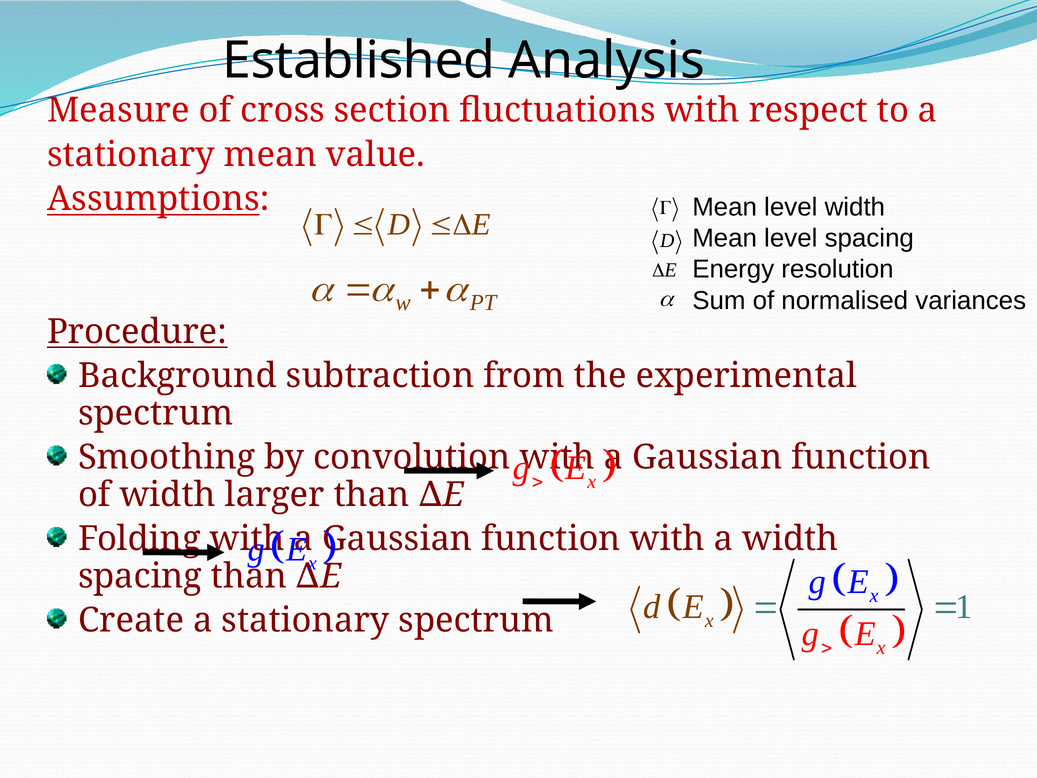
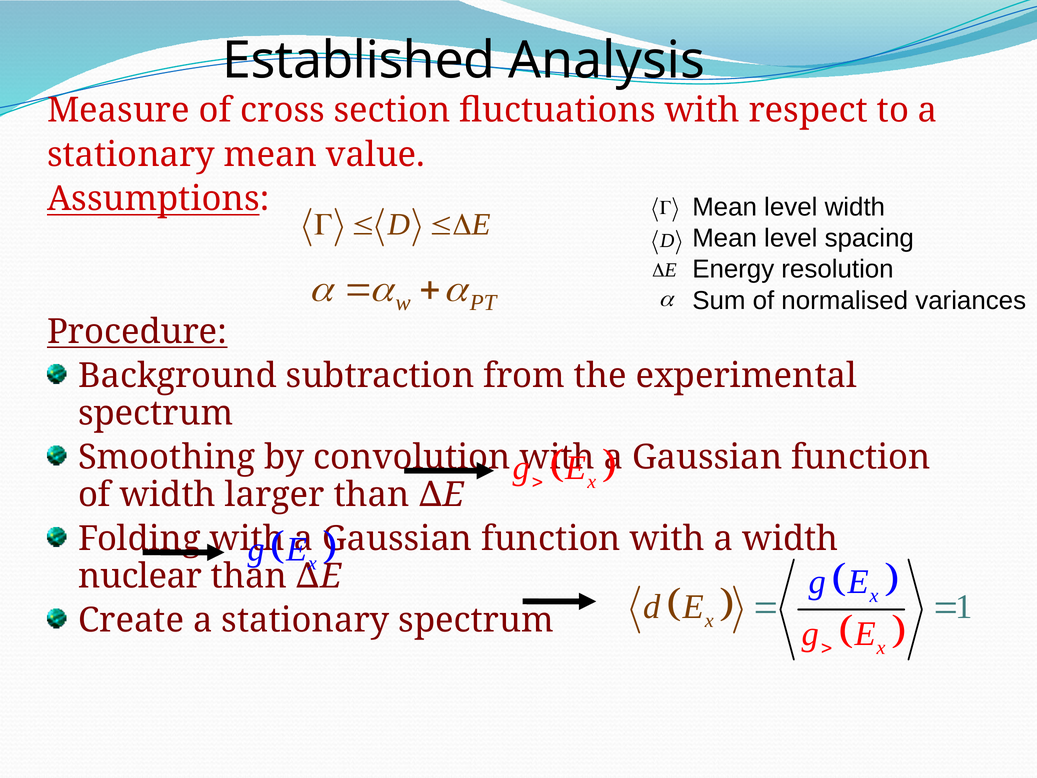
spacing at (140, 576): spacing -> nuclear
